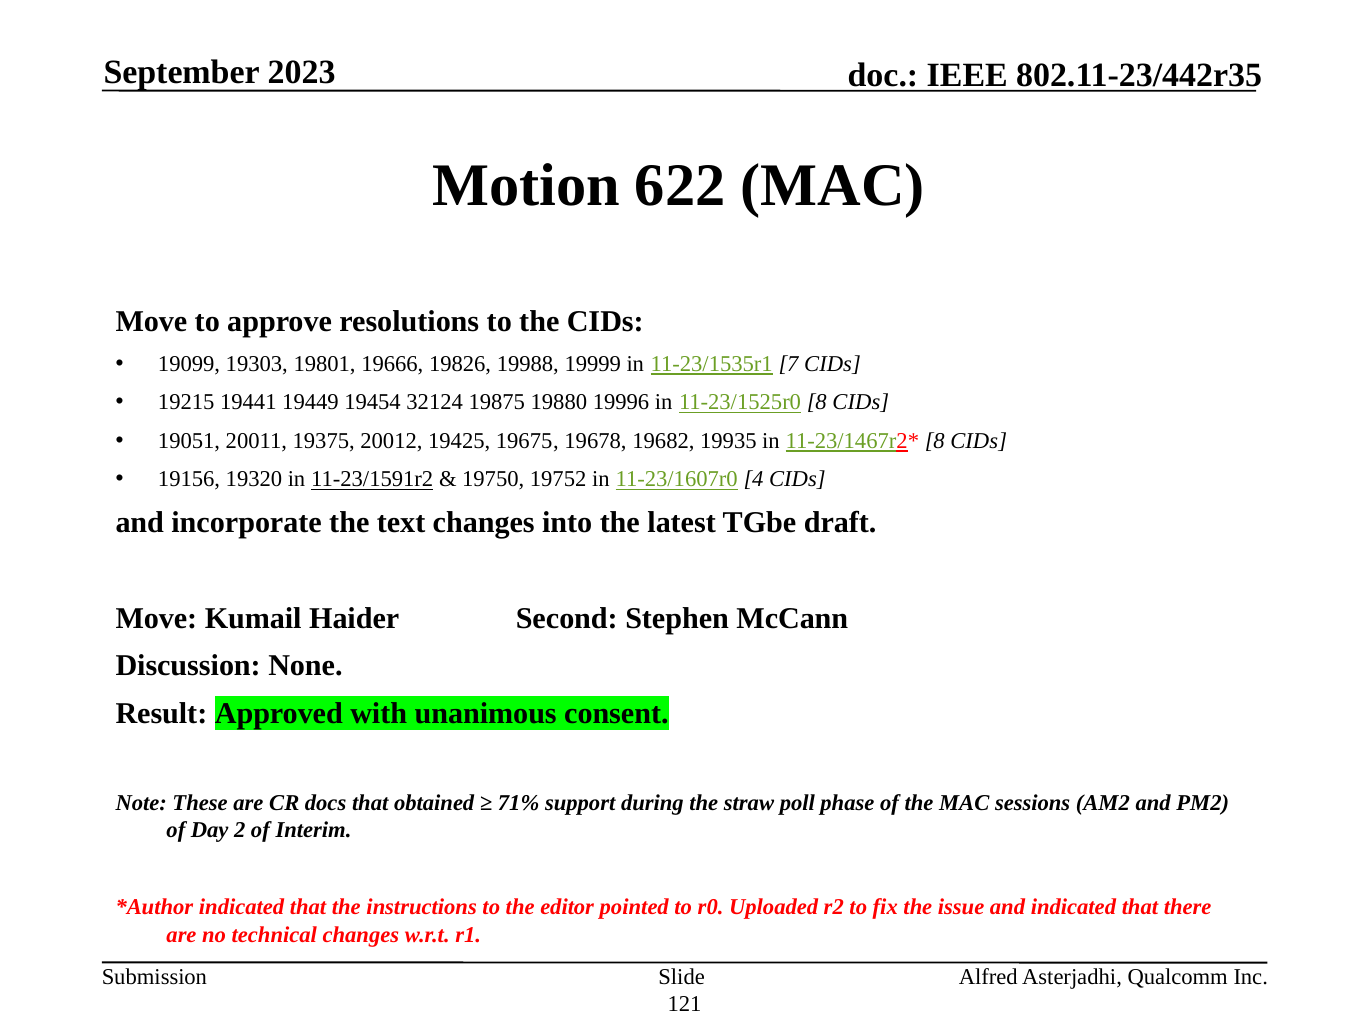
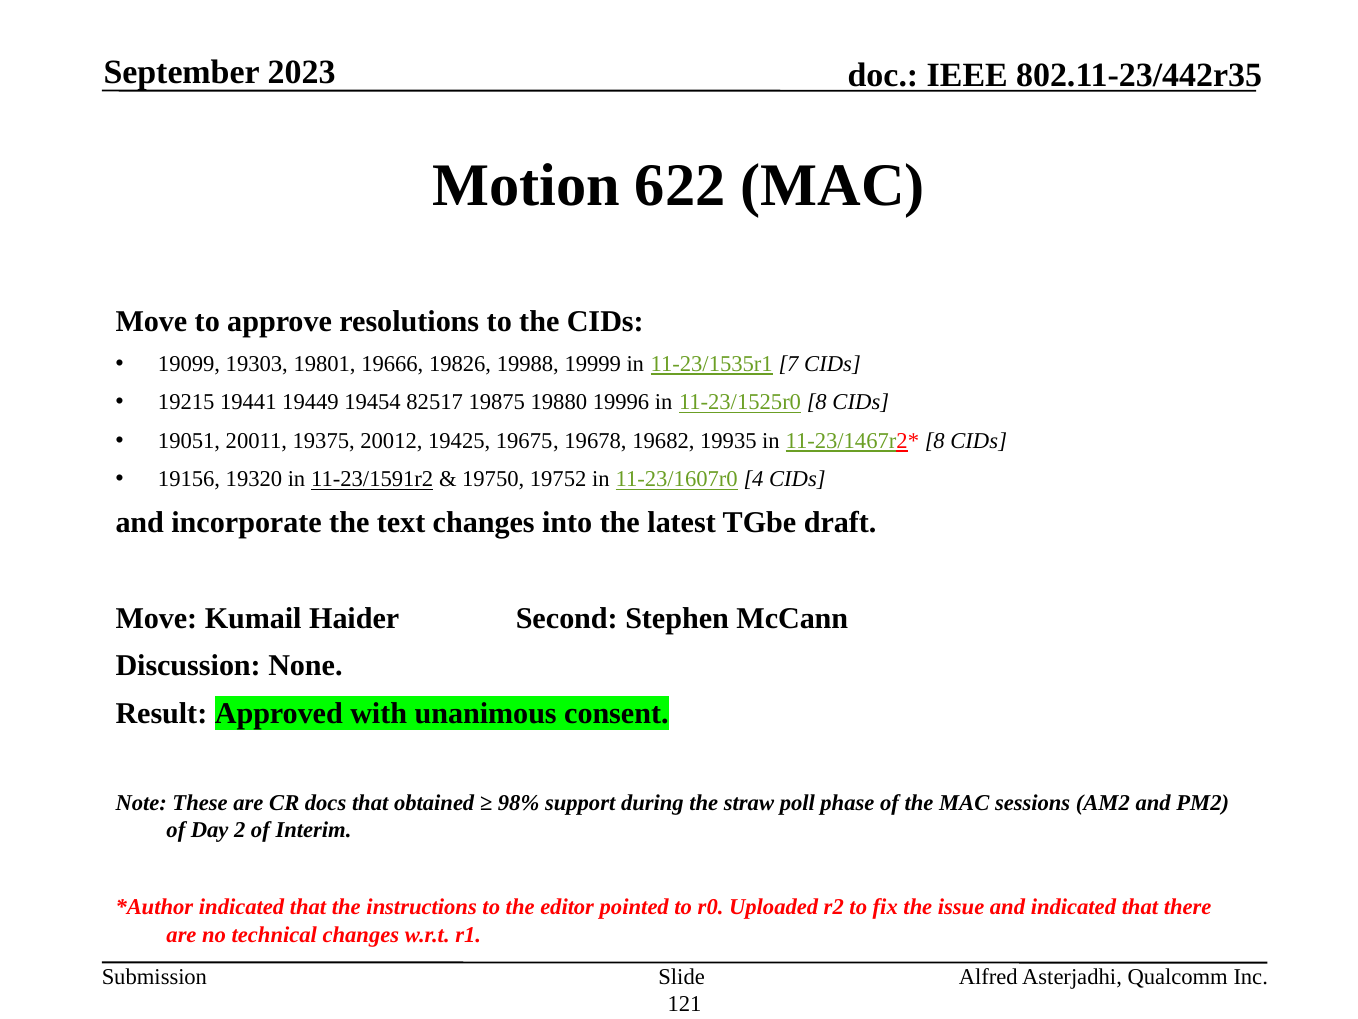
32124: 32124 -> 82517
71%: 71% -> 98%
